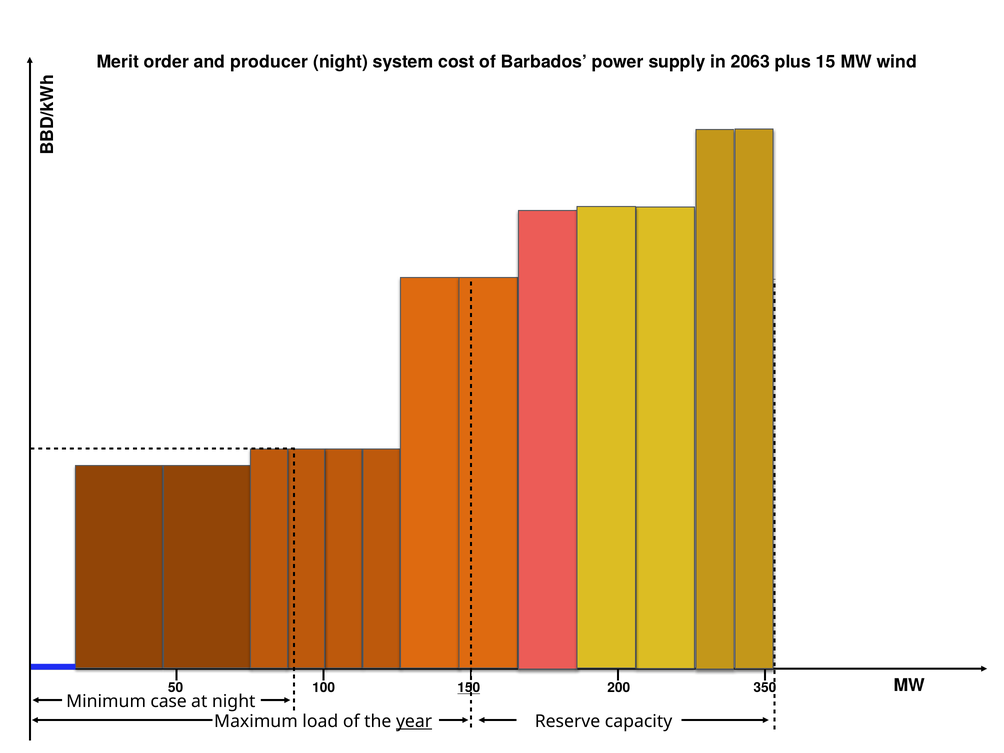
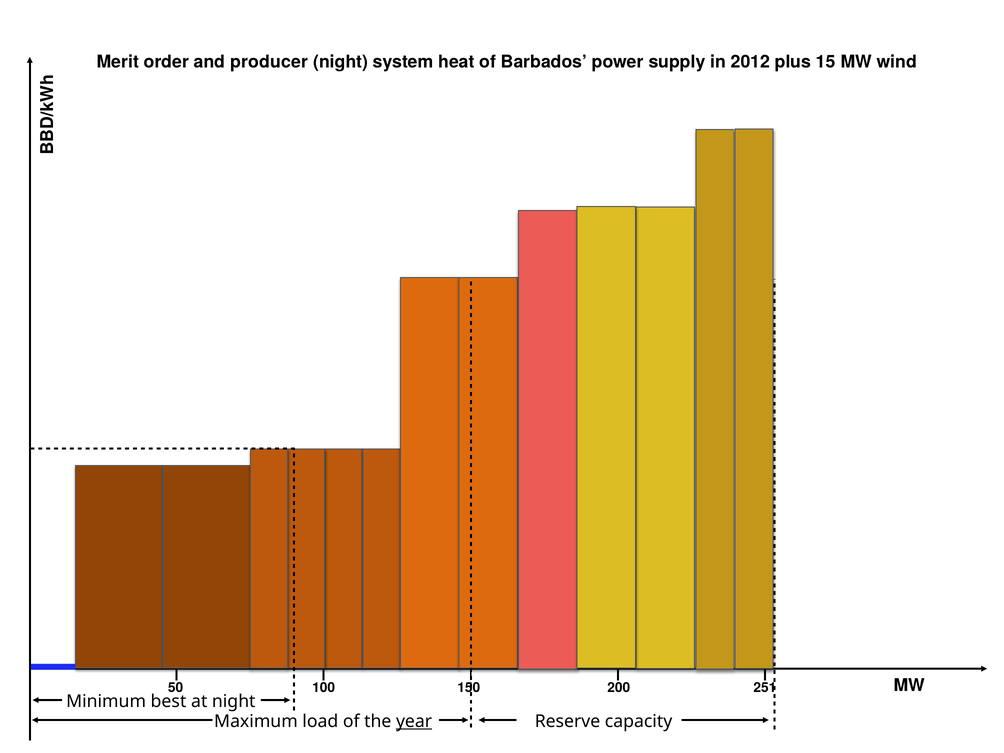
cost: cost -> heat
2063: 2063 -> 2012
150 underline: present -> none
350: 350 -> 251
case: case -> best
